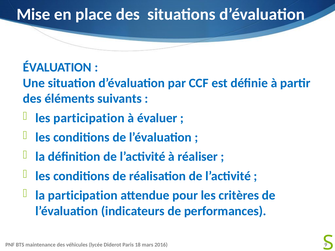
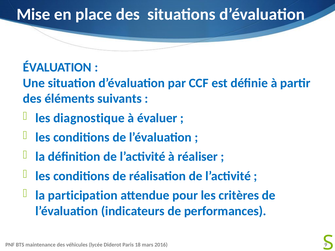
les participation: participation -> diagnostique
